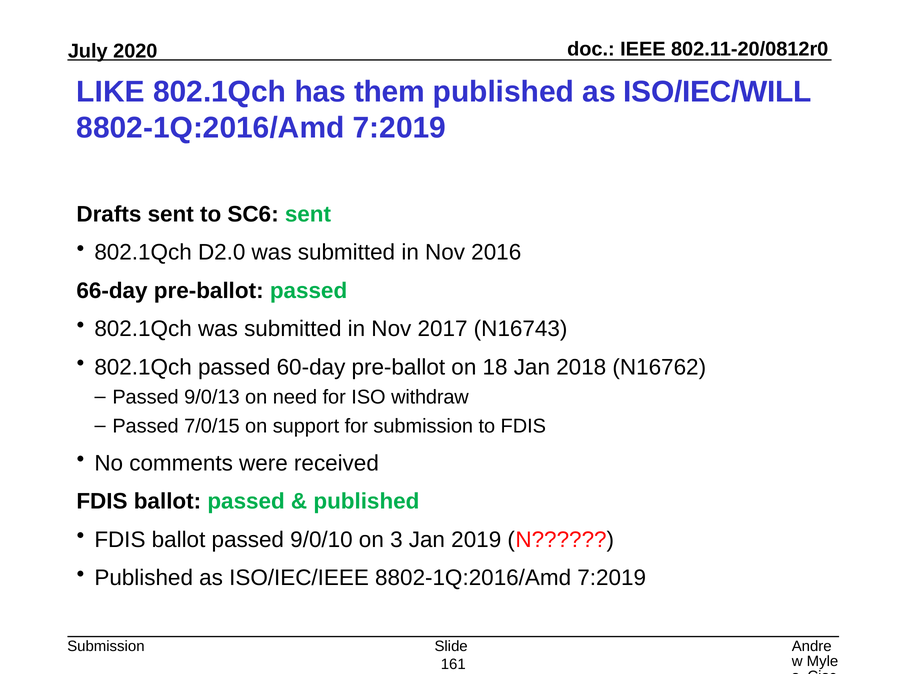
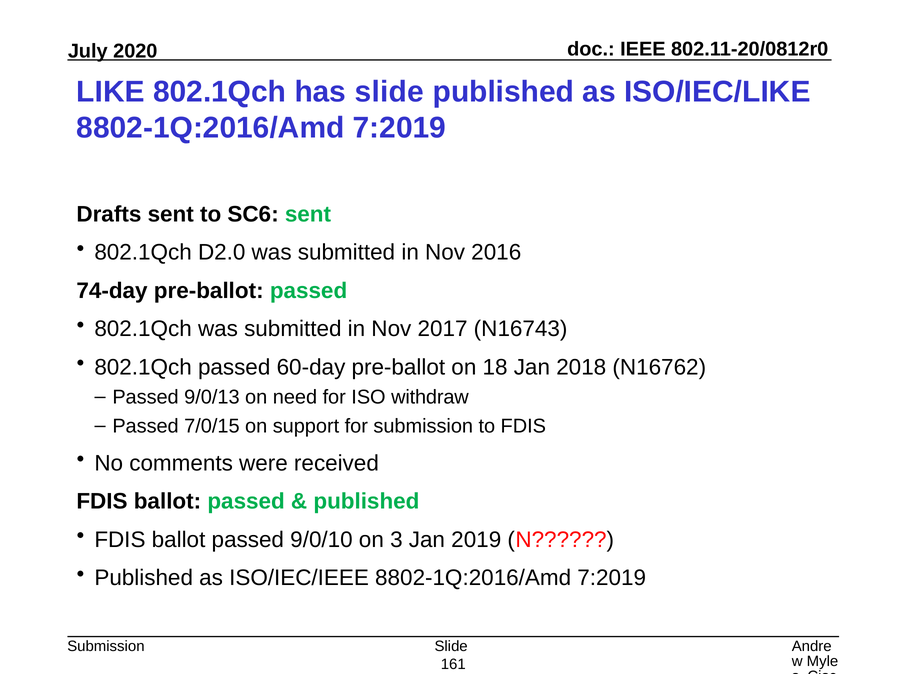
has them: them -> slide
ISO/IEC/WILL: ISO/IEC/WILL -> ISO/IEC/LIKE
66-day: 66-day -> 74-day
